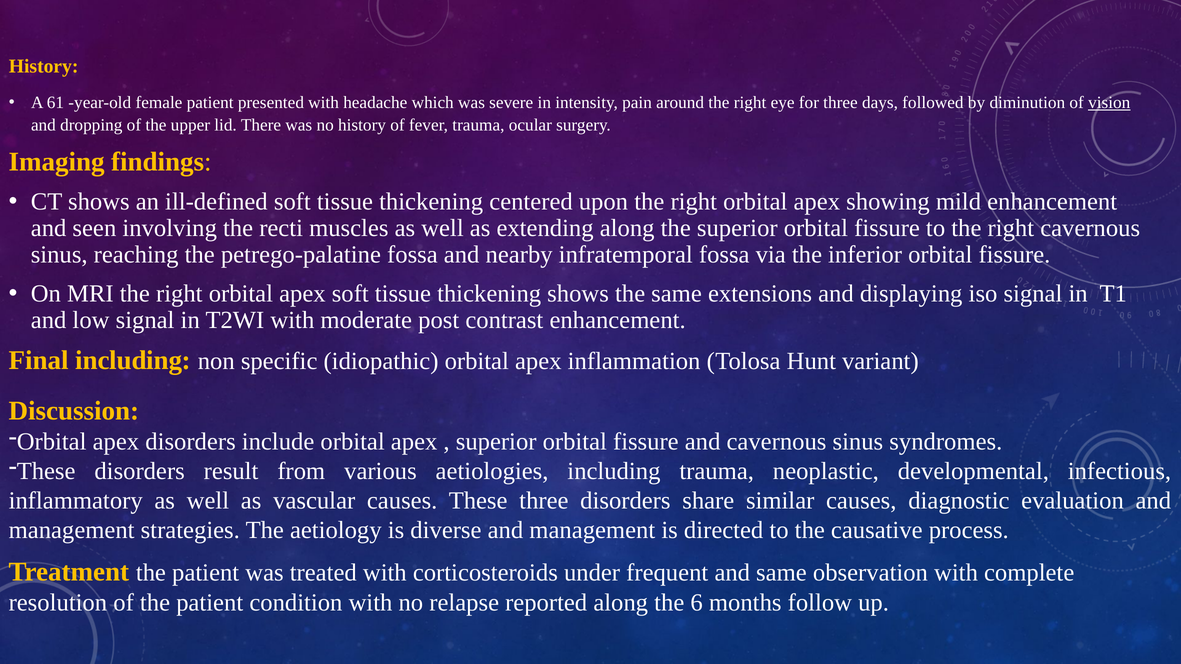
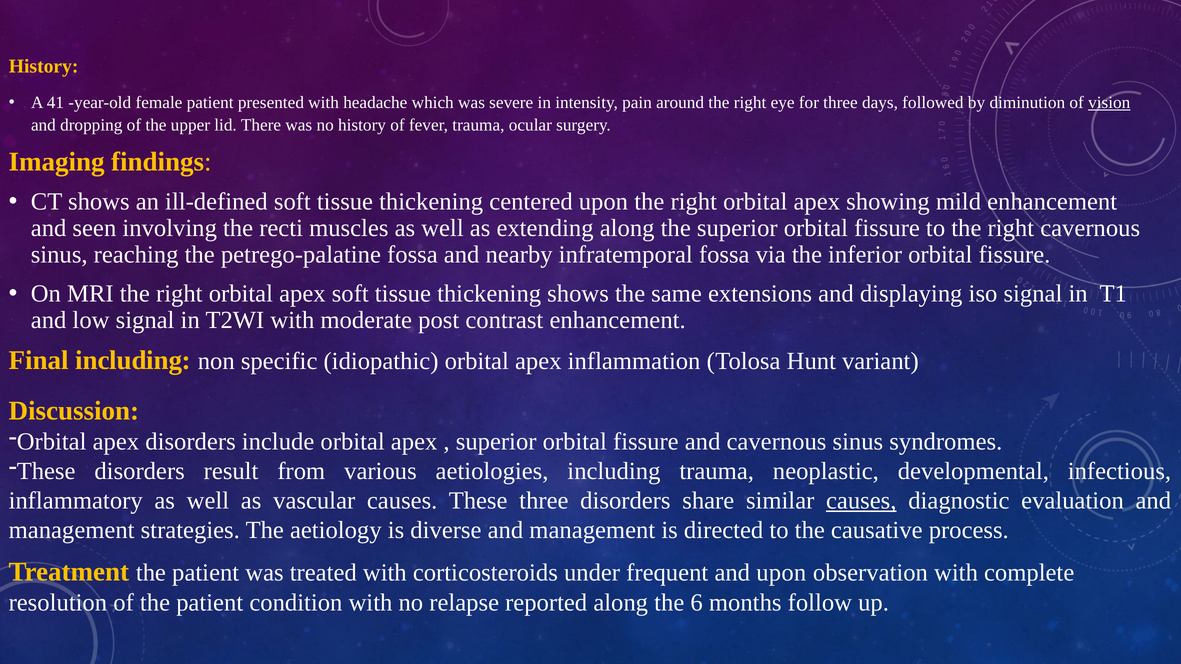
61: 61 -> 41
causes at (861, 501) underline: none -> present
and same: same -> upon
